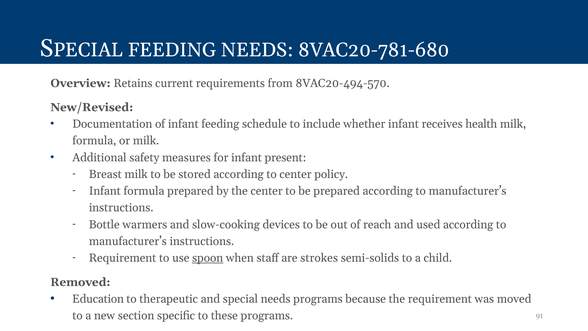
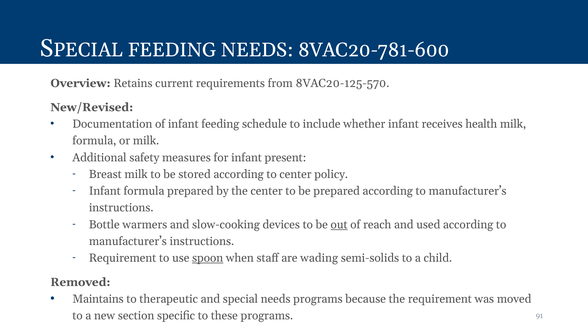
8VAC20-781-680: 8VAC20-781-680 -> 8VAC20-781-600
8VAC20-494-570: 8VAC20-494-570 -> 8VAC20-125-570
out underline: none -> present
strokes: strokes -> wading
Education: Education -> Maintains
